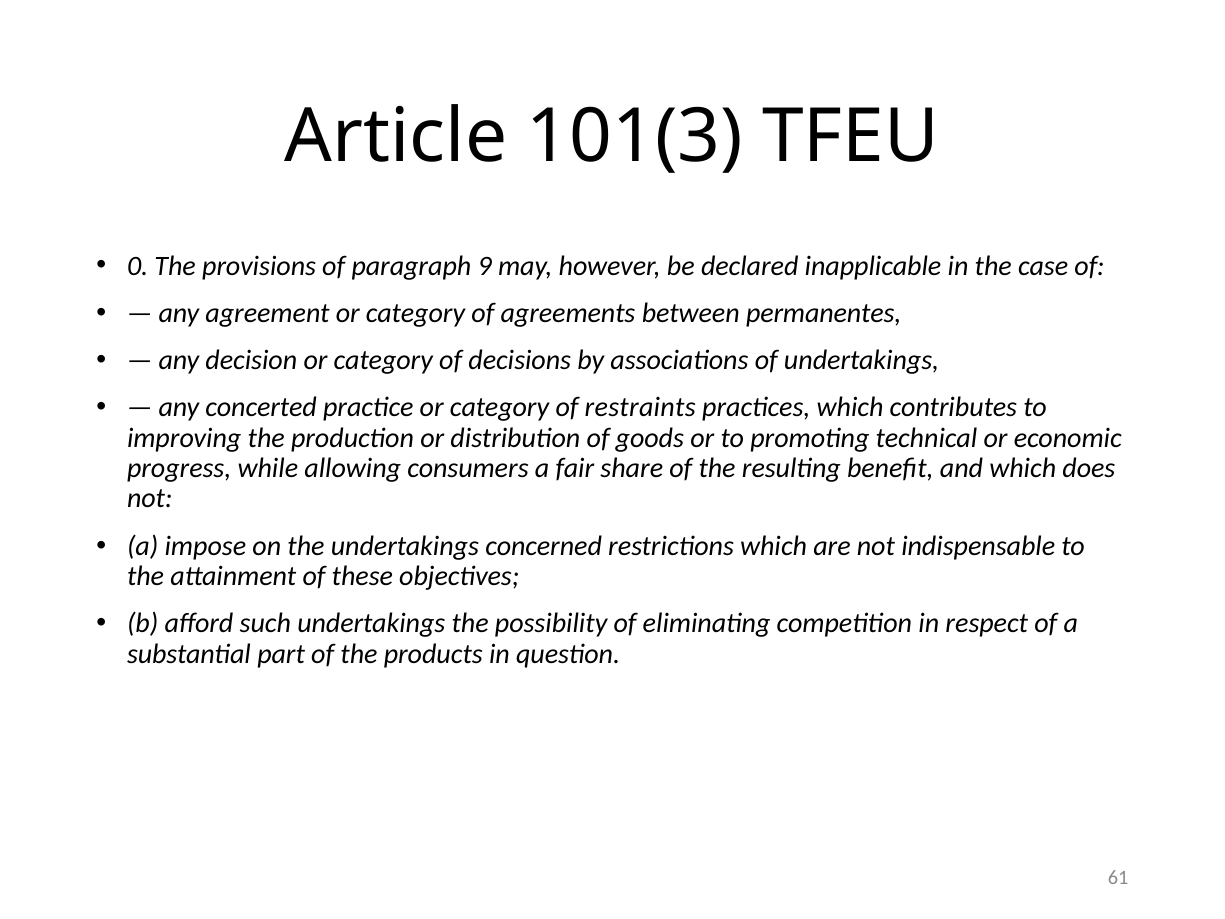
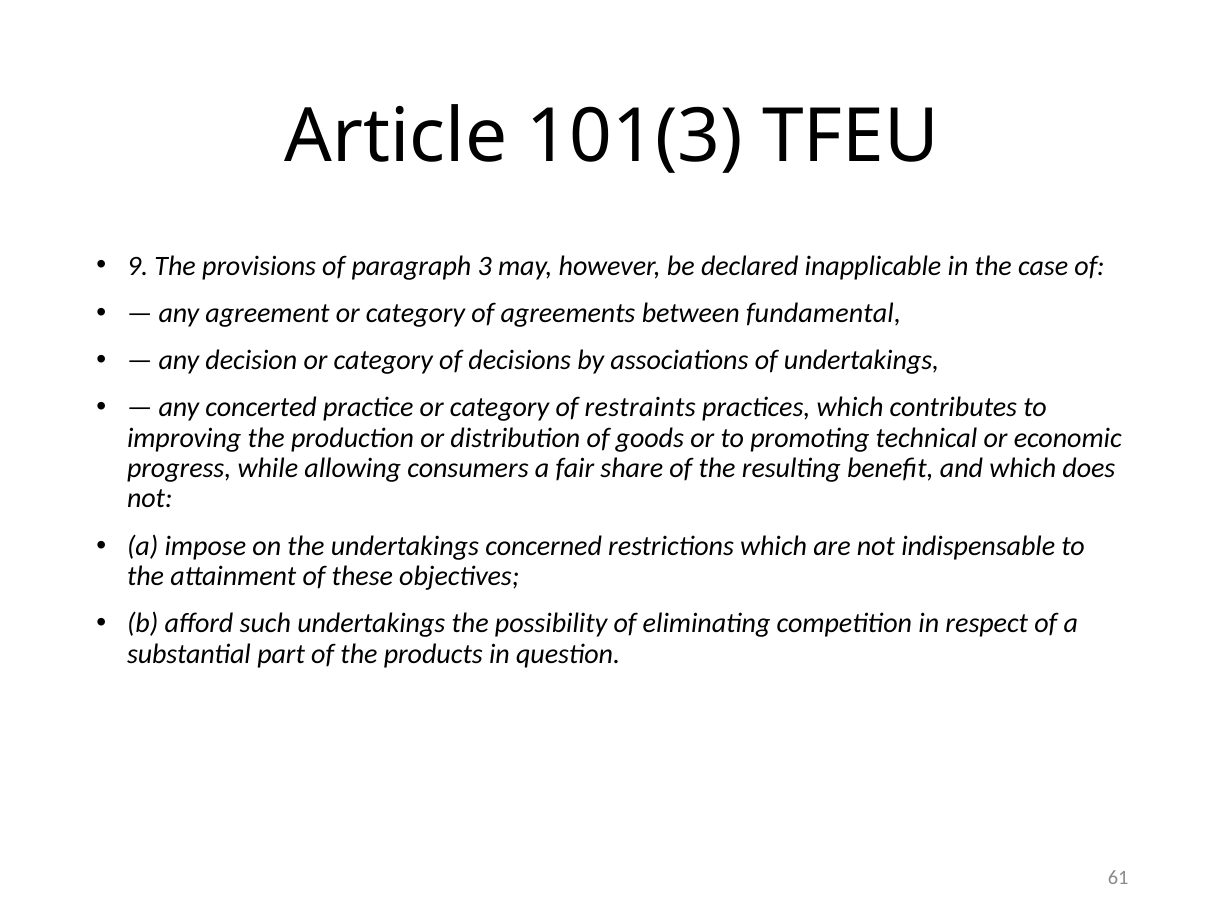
0: 0 -> 9
9: 9 -> 3
permanentes: permanentes -> fundamental
